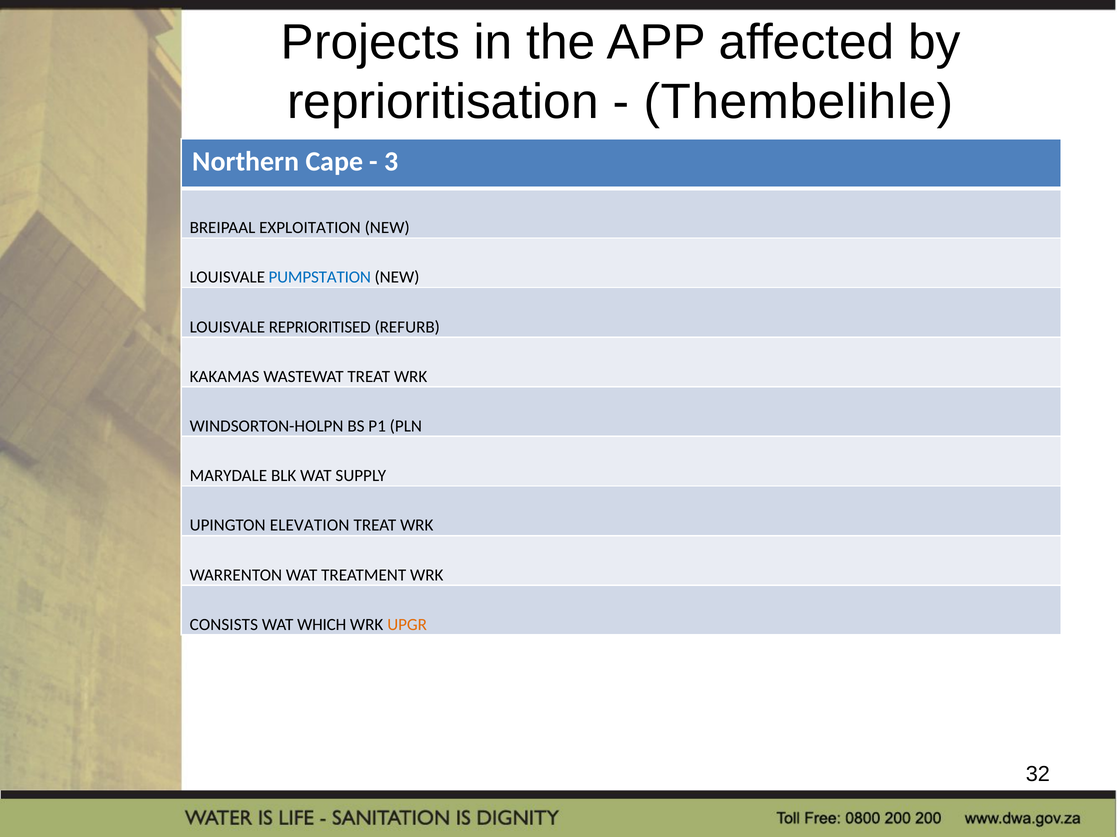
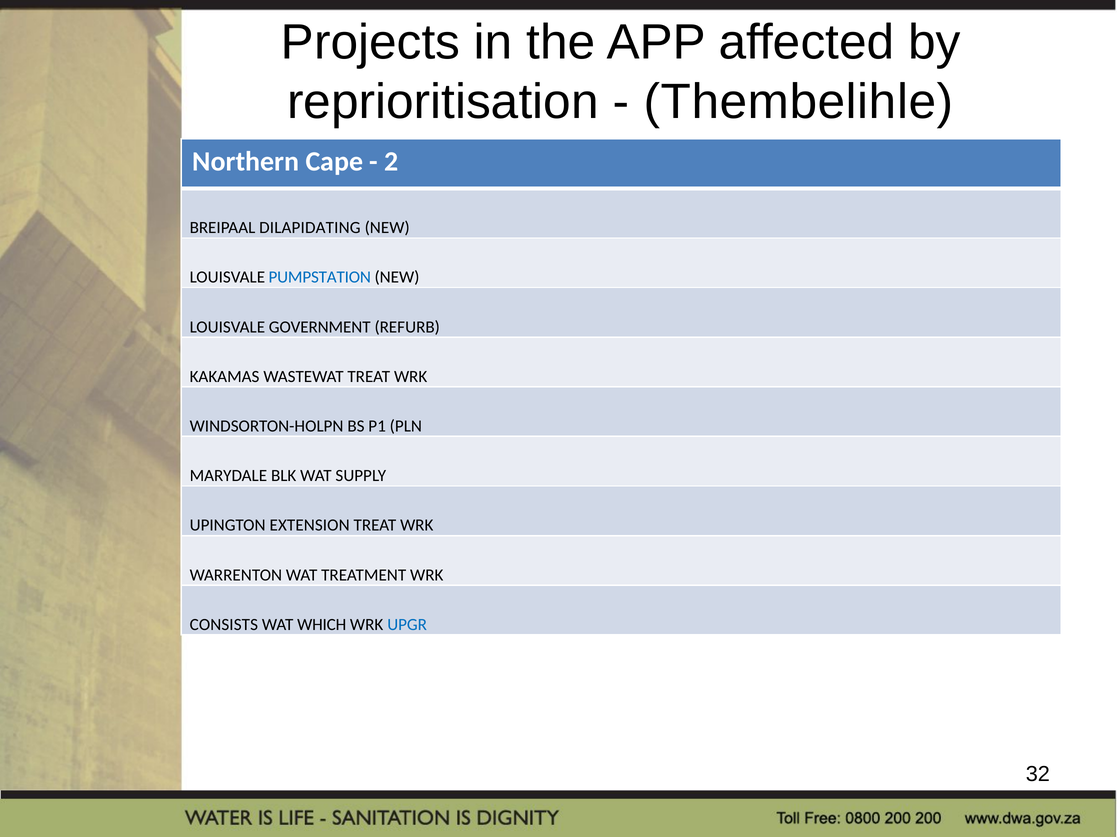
3: 3 -> 2
EXPLOITATION: EXPLOITATION -> DILAPIDATING
REPRIORITISED: REPRIORITISED -> GOVERNMENT
ELEVATION: ELEVATION -> EXTENSION
UPGR colour: orange -> blue
